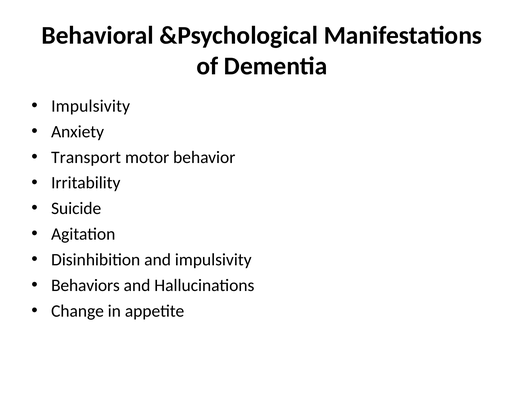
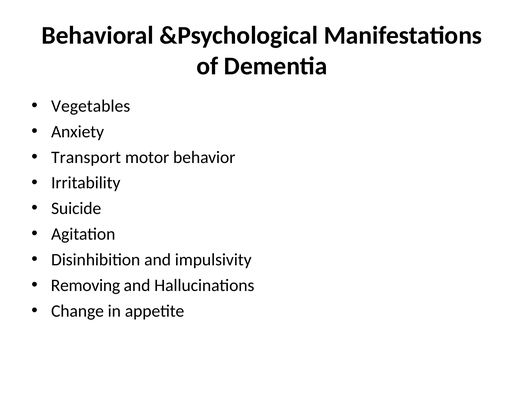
Impulsivity at (91, 106): Impulsivity -> Vegetables
Behaviors: Behaviors -> Removing
